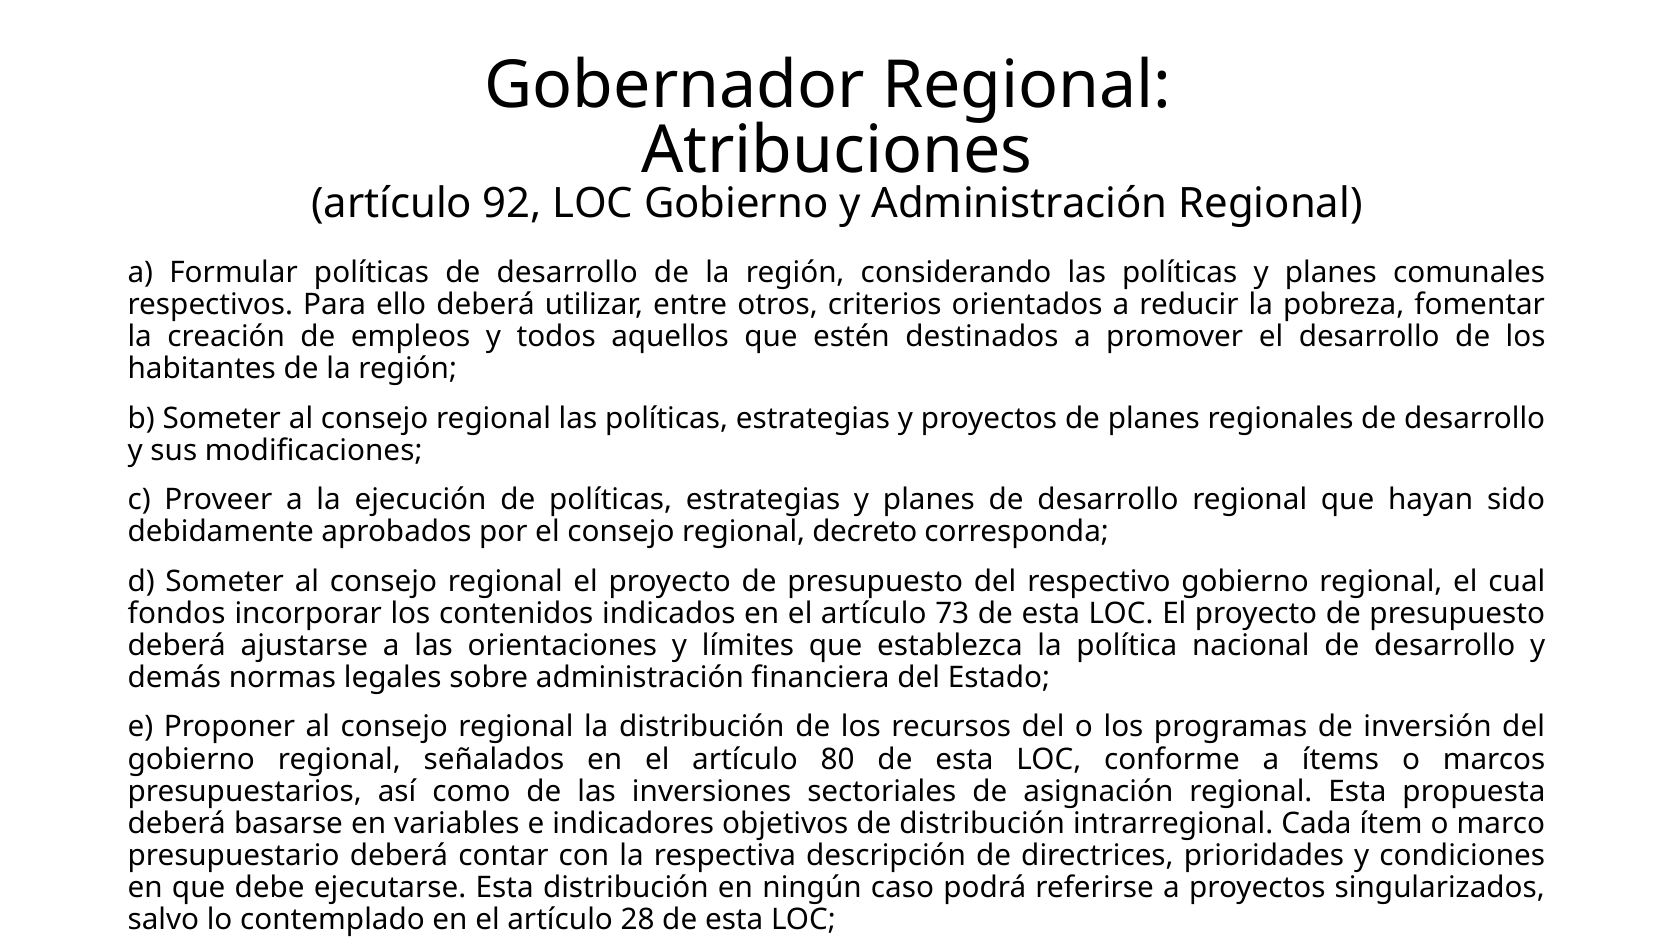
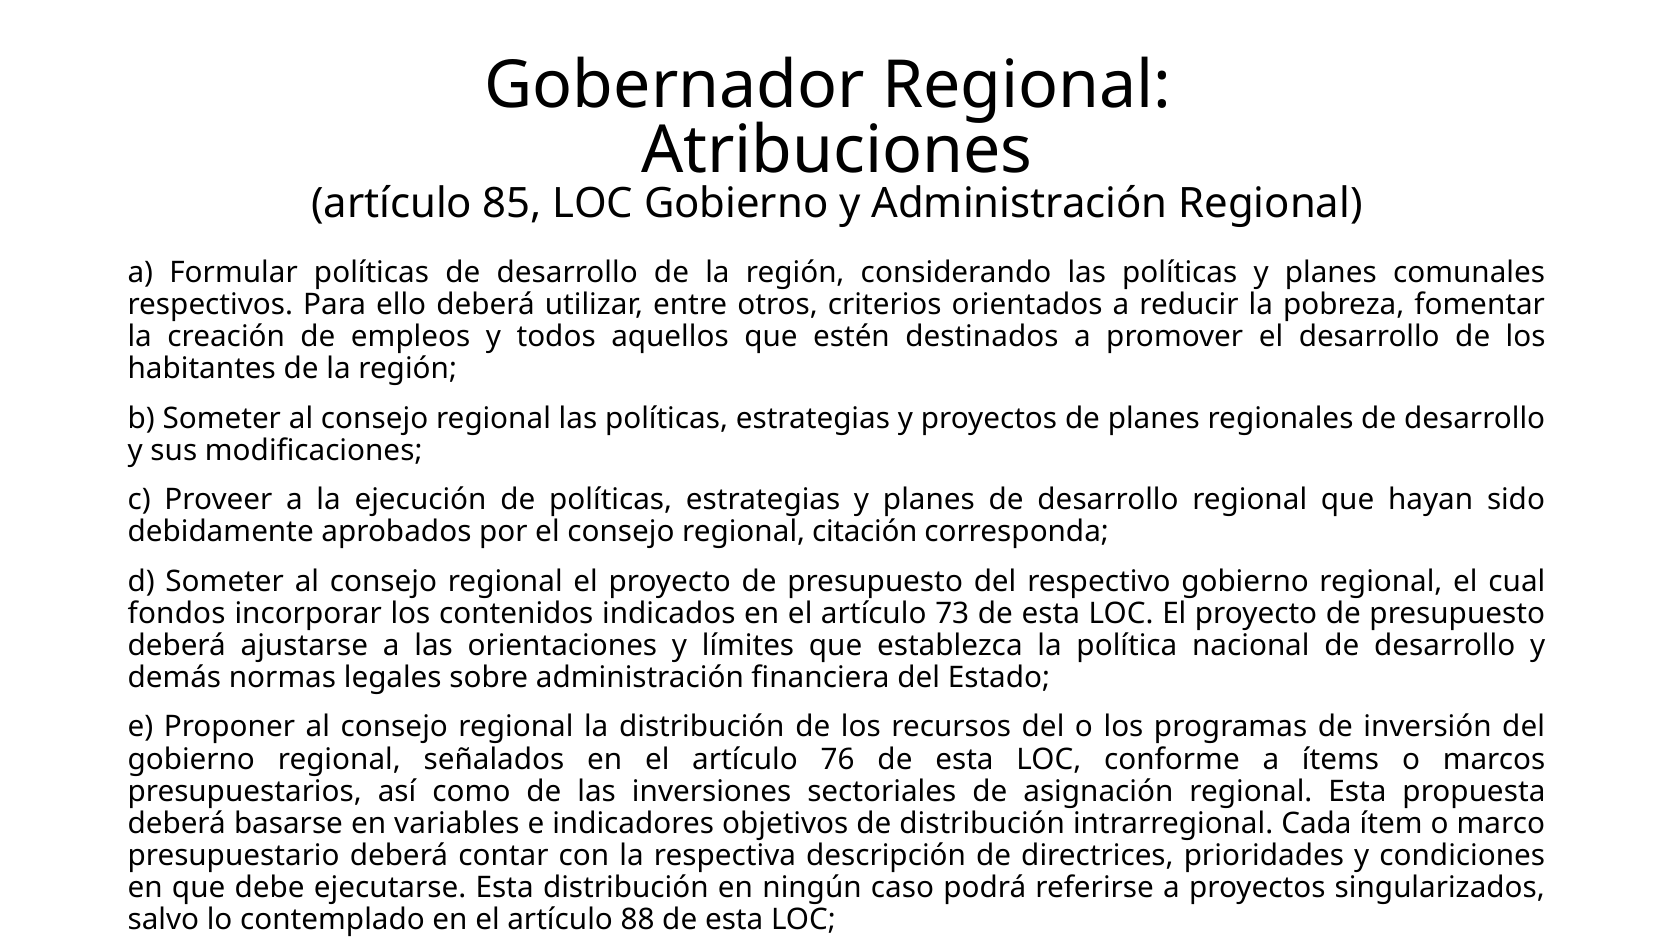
92: 92 -> 85
decreto: decreto -> citación
80: 80 -> 76
28: 28 -> 88
